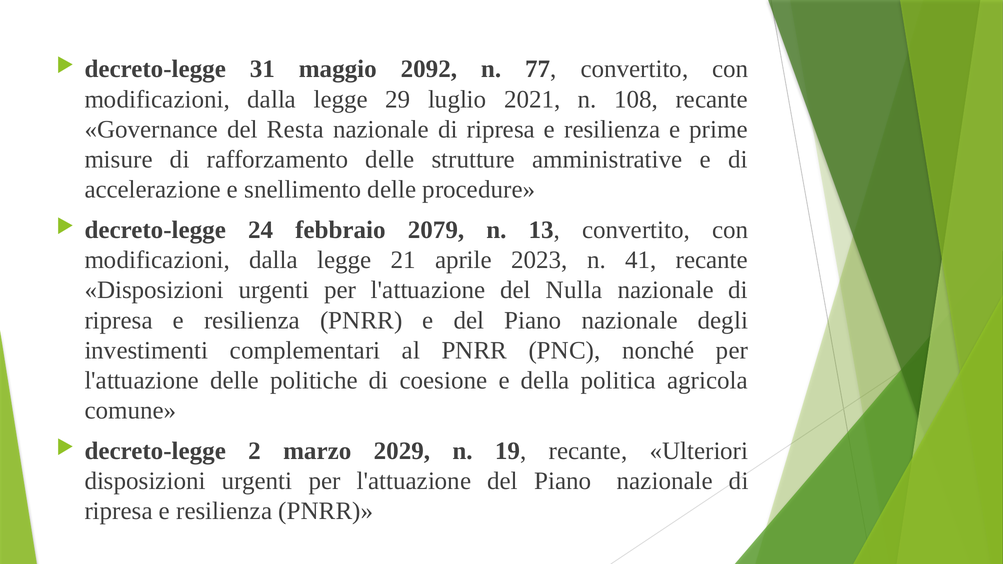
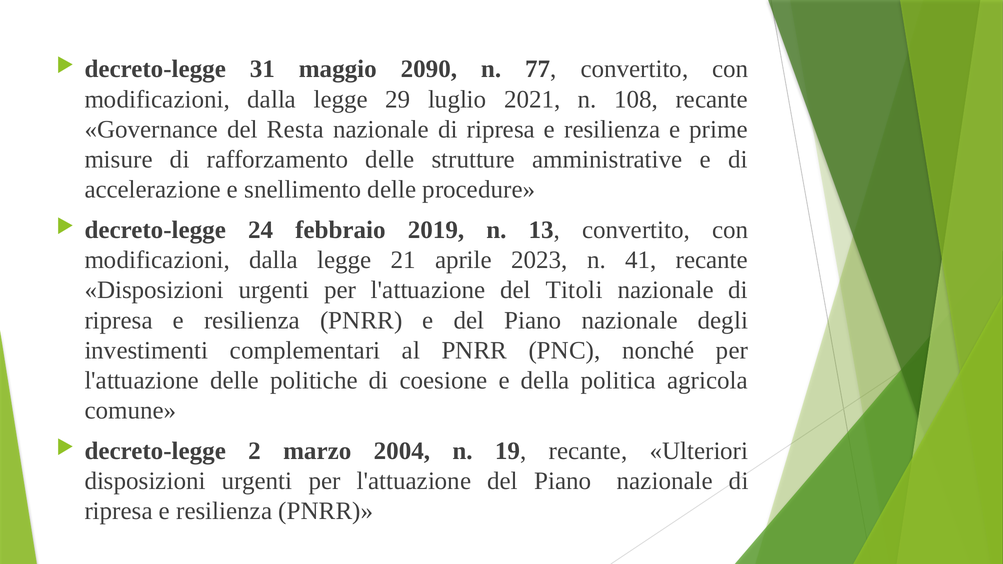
2092: 2092 -> 2090
2079: 2079 -> 2019
Nulla: Nulla -> Titoli
2029: 2029 -> 2004
